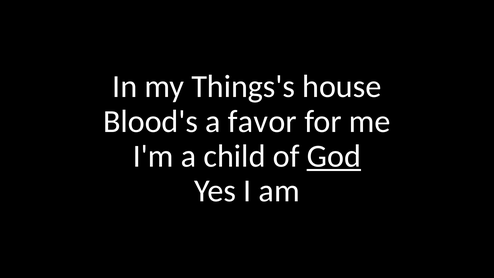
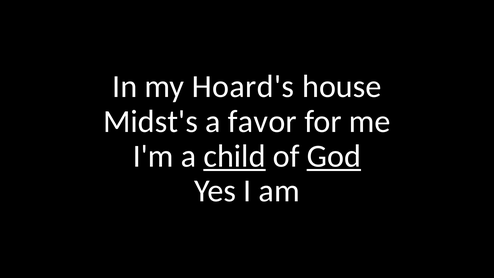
Things's: Things's -> Hoard's
Blood's: Blood's -> Midst's
child underline: none -> present
